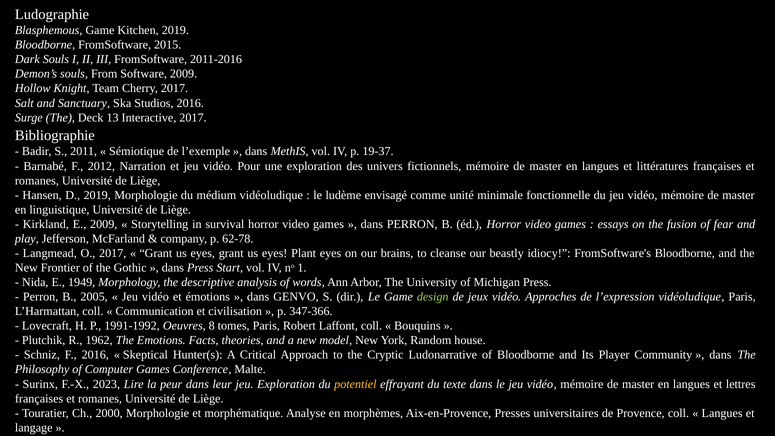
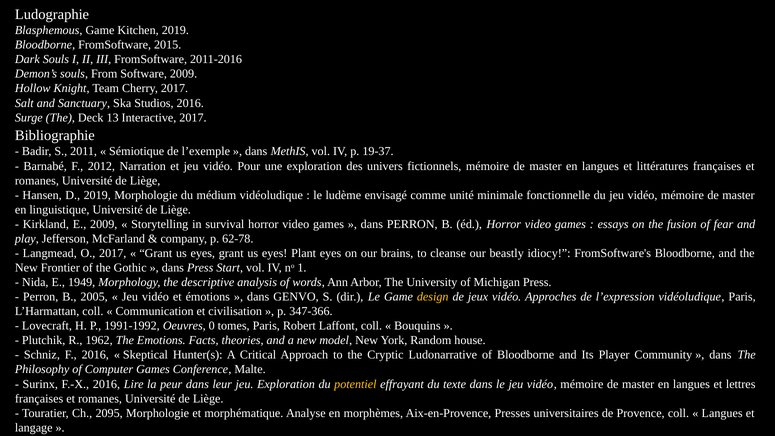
design colour: light green -> yellow
8: 8 -> 0
F.-X 2023: 2023 -> 2016
2000: 2000 -> 2095
